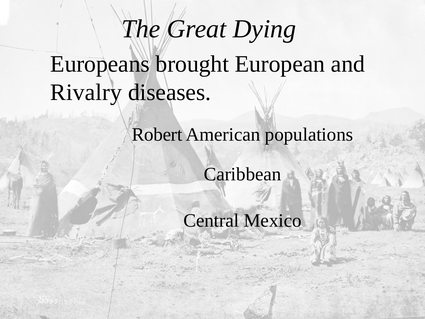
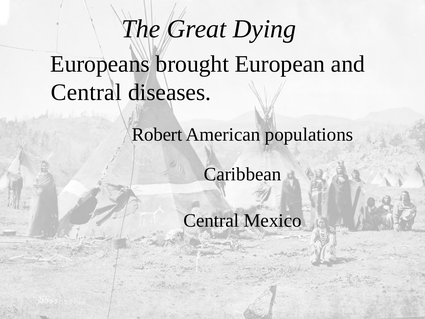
Rivalry at (86, 92): Rivalry -> Central
